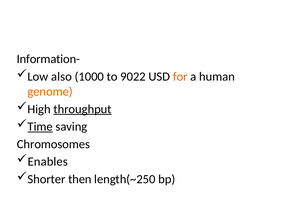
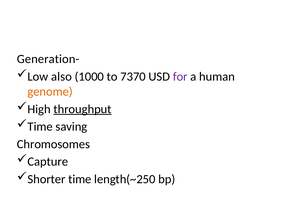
Information-: Information- -> Generation-
9022: 9022 -> 7370
for colour: orange -> purple
Time at (40, 127) underline: present -> none
Enables: Enables -> Capture
Shorter then: then -> time
